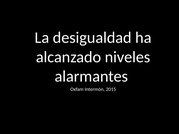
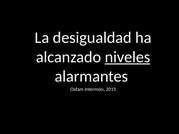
niveles underline: none -> present
